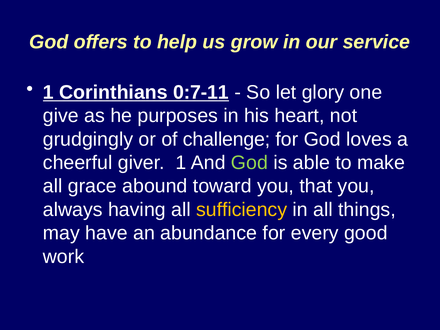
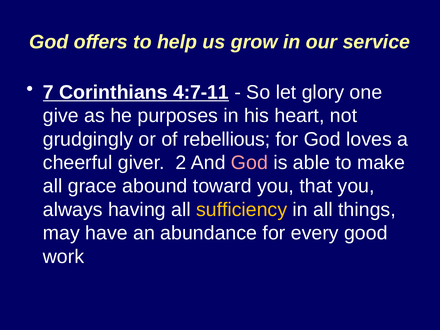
1 at (48, 92): 1 -> 7
0:7-11: 0:7-11 -> 4:7-11
challenge: challenge -> rebellious
giver 1: 1 -> 2
God at (249, 163) colour: light green -> pink
